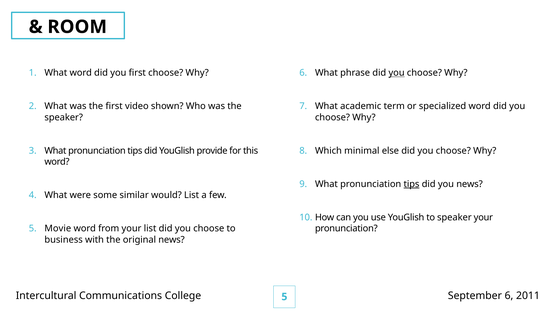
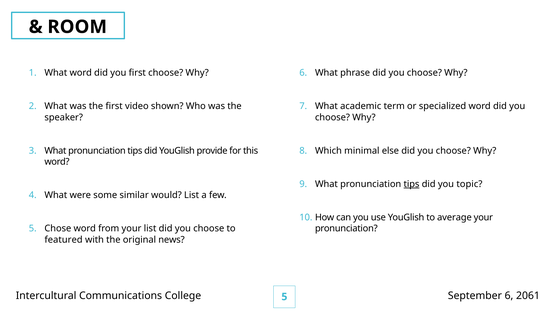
you at (397, 73) underline: present -> none
you news: news -> topic
to speaker: speaker -> average
Movie: Movie -> Chose
business: business -> featured
2011: 2011 -> 2061
